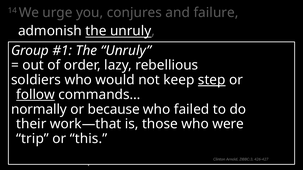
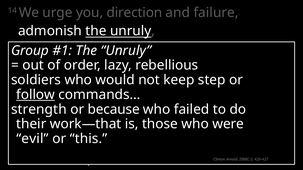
conjures: conjures -> direction
step underline: present -> none
normally: normally -> strength
trip: trip -> evil
